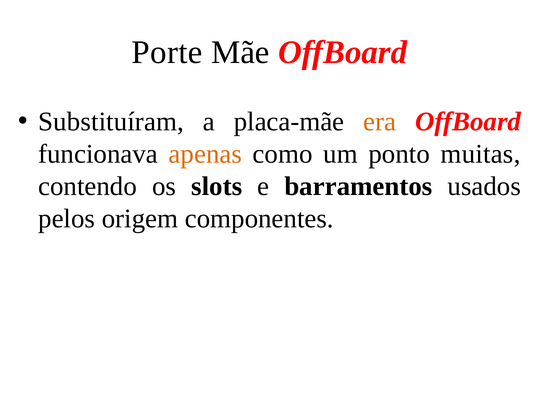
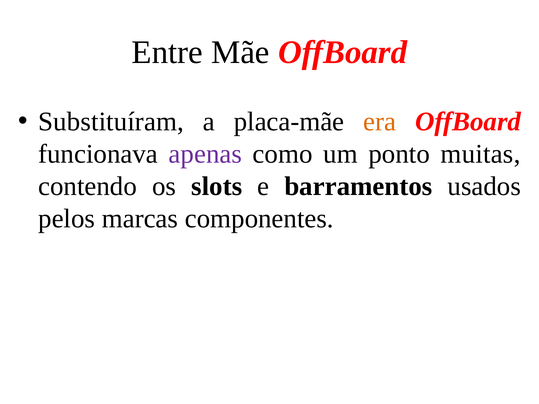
Porte: Porte -> Entre
apenas colour: orange -> purple
origem: origem -> marcas
